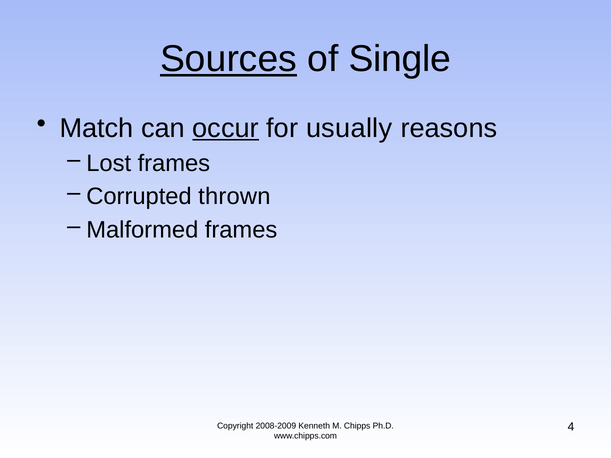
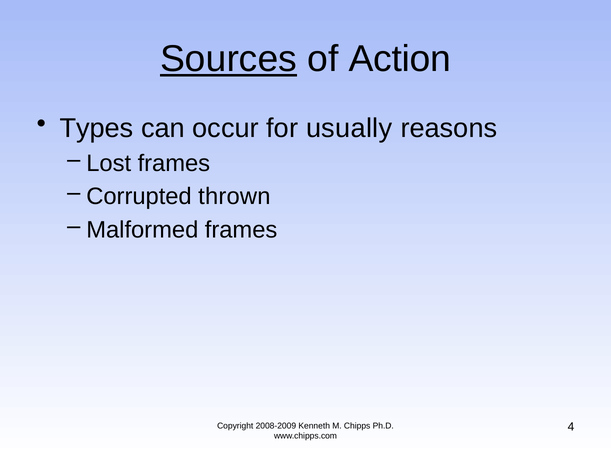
Single: Single -> Action
Match: Match -> Types
occur underline: present -> none
